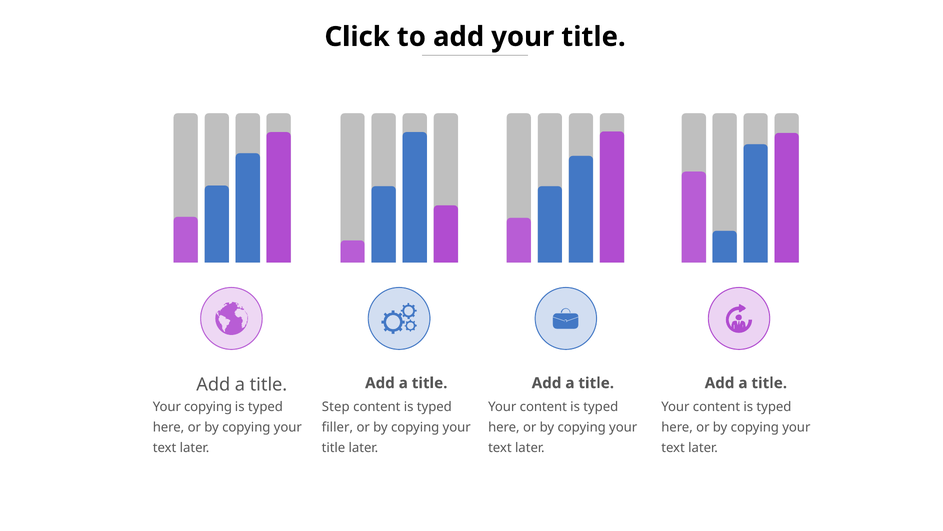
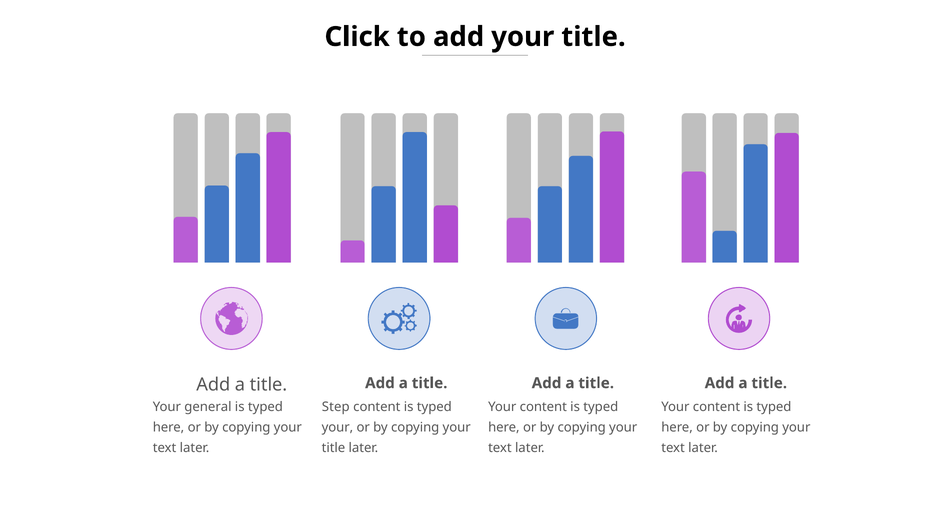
Your copying: copying -> general
filler at (337, 427): filler -> your
